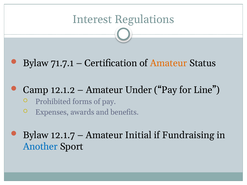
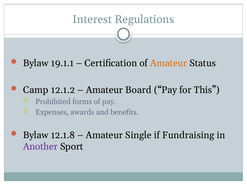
71.7.1: 71.7.1 -> 19.1.1
Under: Under -> Board
Line: Line -> This
12.1.7: 12.1.7 -> 12.1.8
Initial: Initial -> Single
Another colour: blue -> purple
